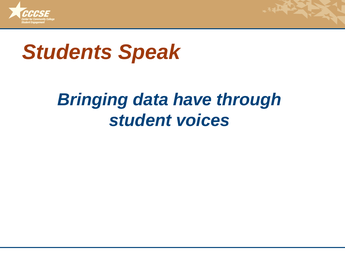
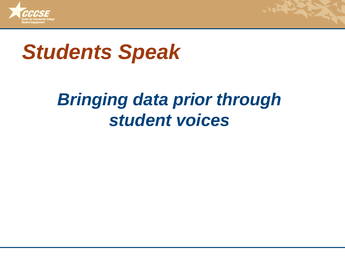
have: have -> prior
